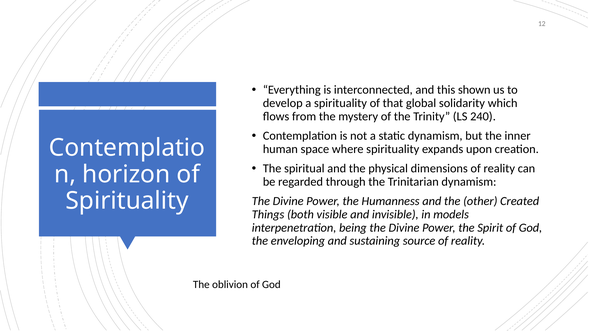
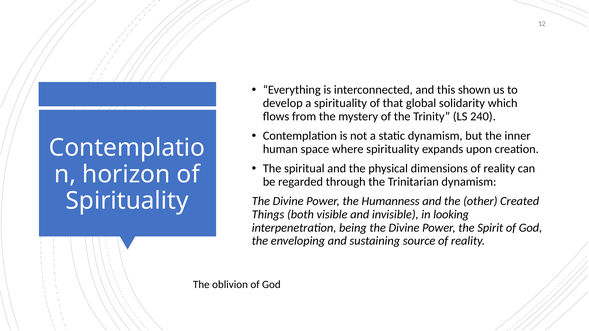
models: models -> looking
